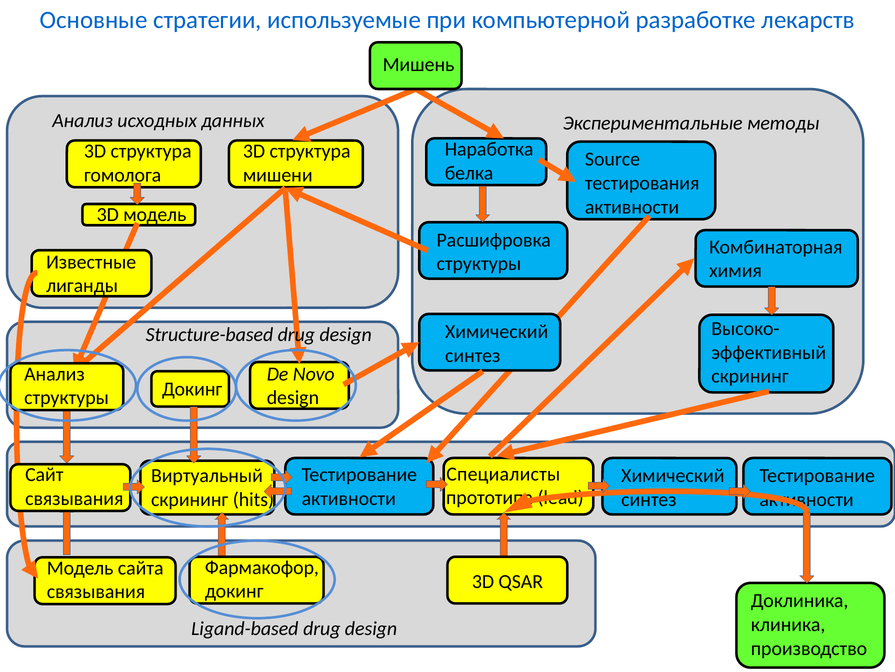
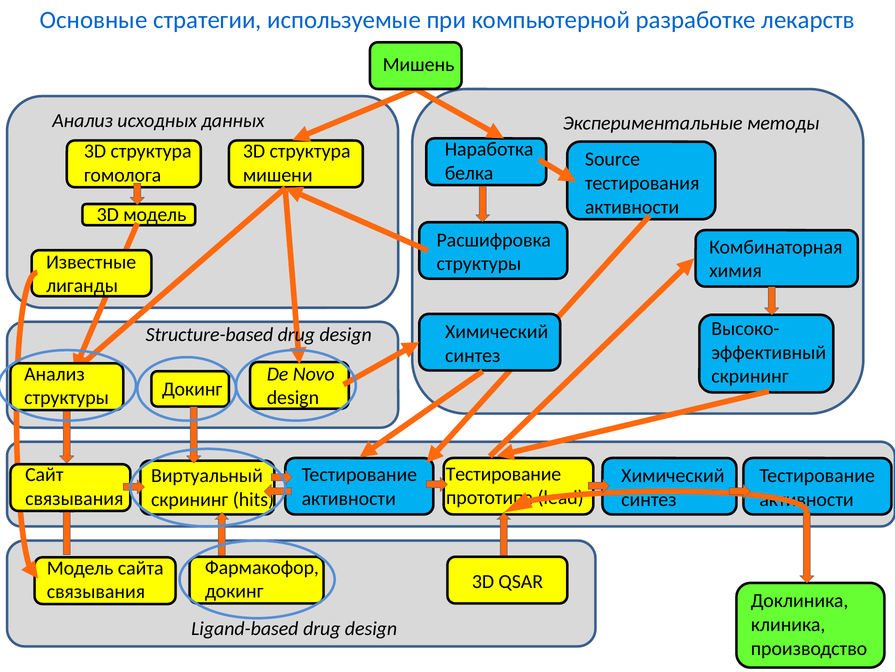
Специалисты at (503, 473): Специалисты -> Тестирование
